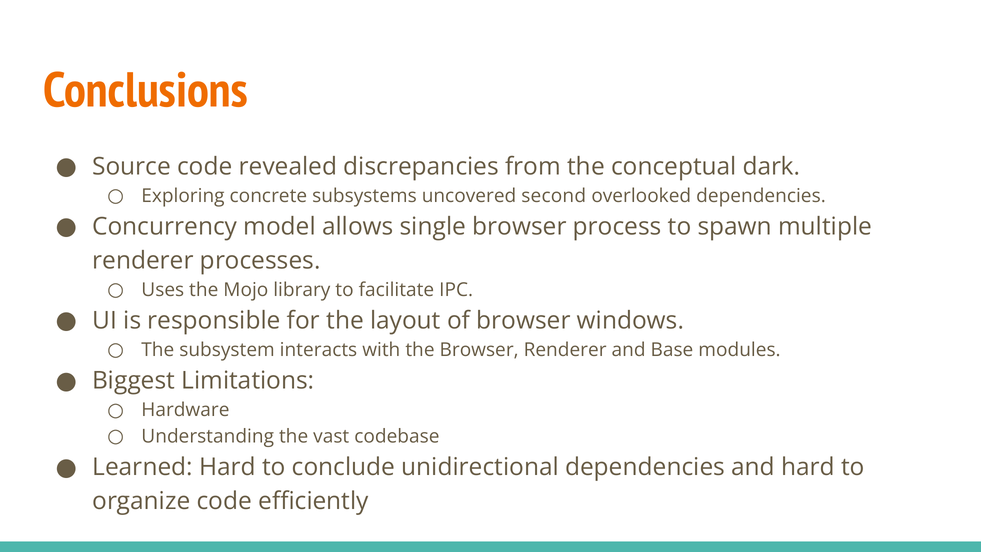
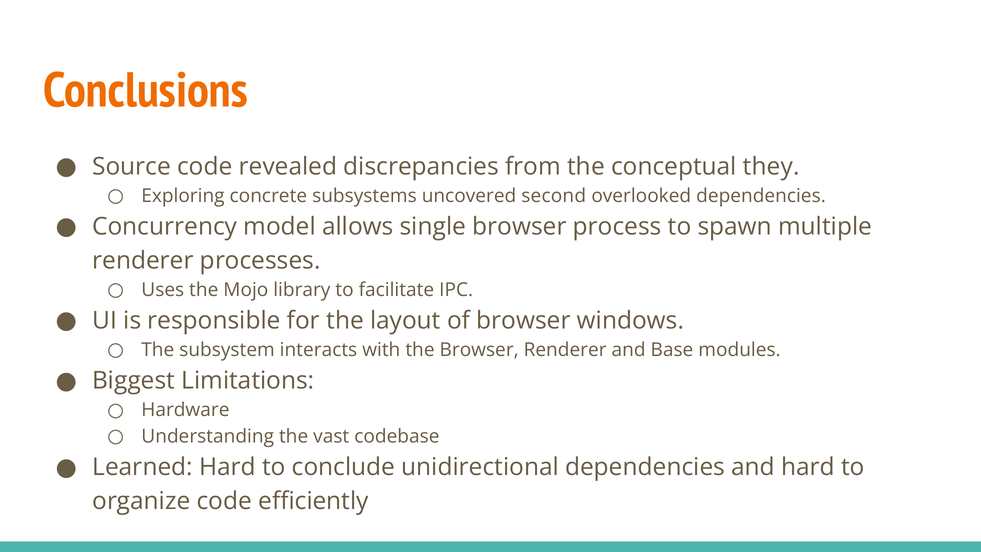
dark: dark -> they
